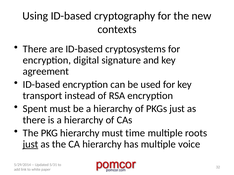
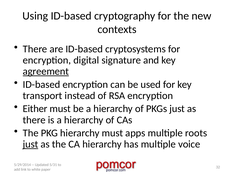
agreement underline: none -> present
Spent: Spent -> Either
time: time -> apps
